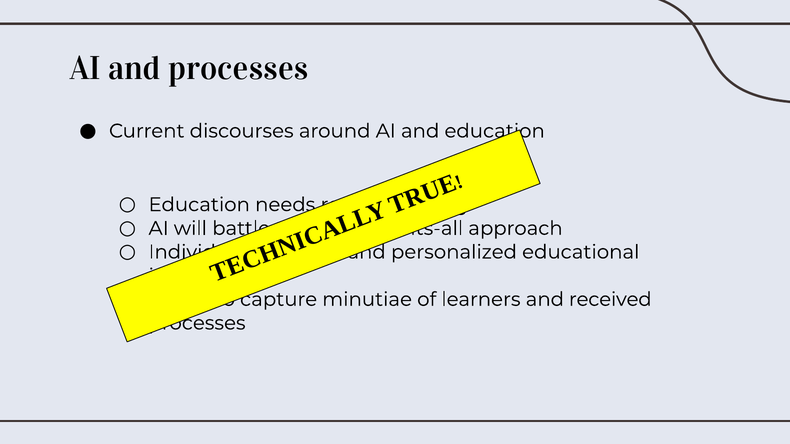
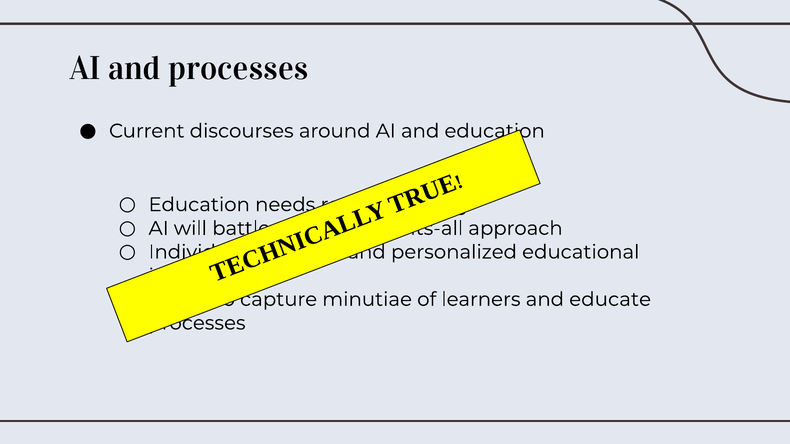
received: received -> educate
